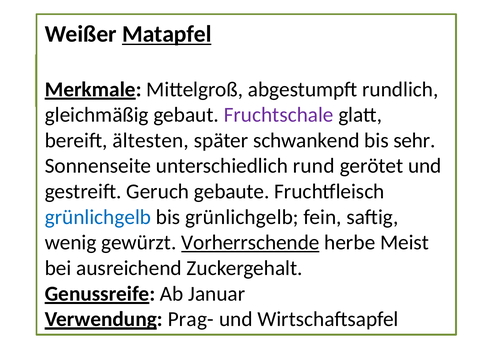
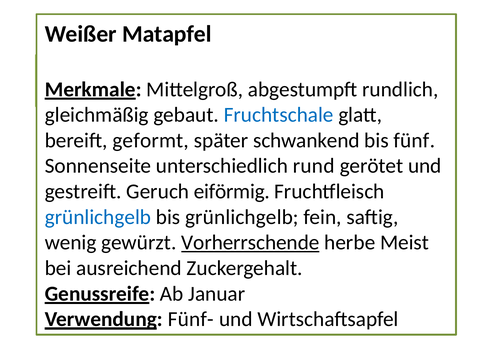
Matapfel underline: present -> none
Fruchtschale colour: purple -> blue
ältesten: ältesten -> geformt
sehr: sehr -> fünf
gebaute: gebaute -> eiförmig
Prag-: Prag- -> Fünf-
